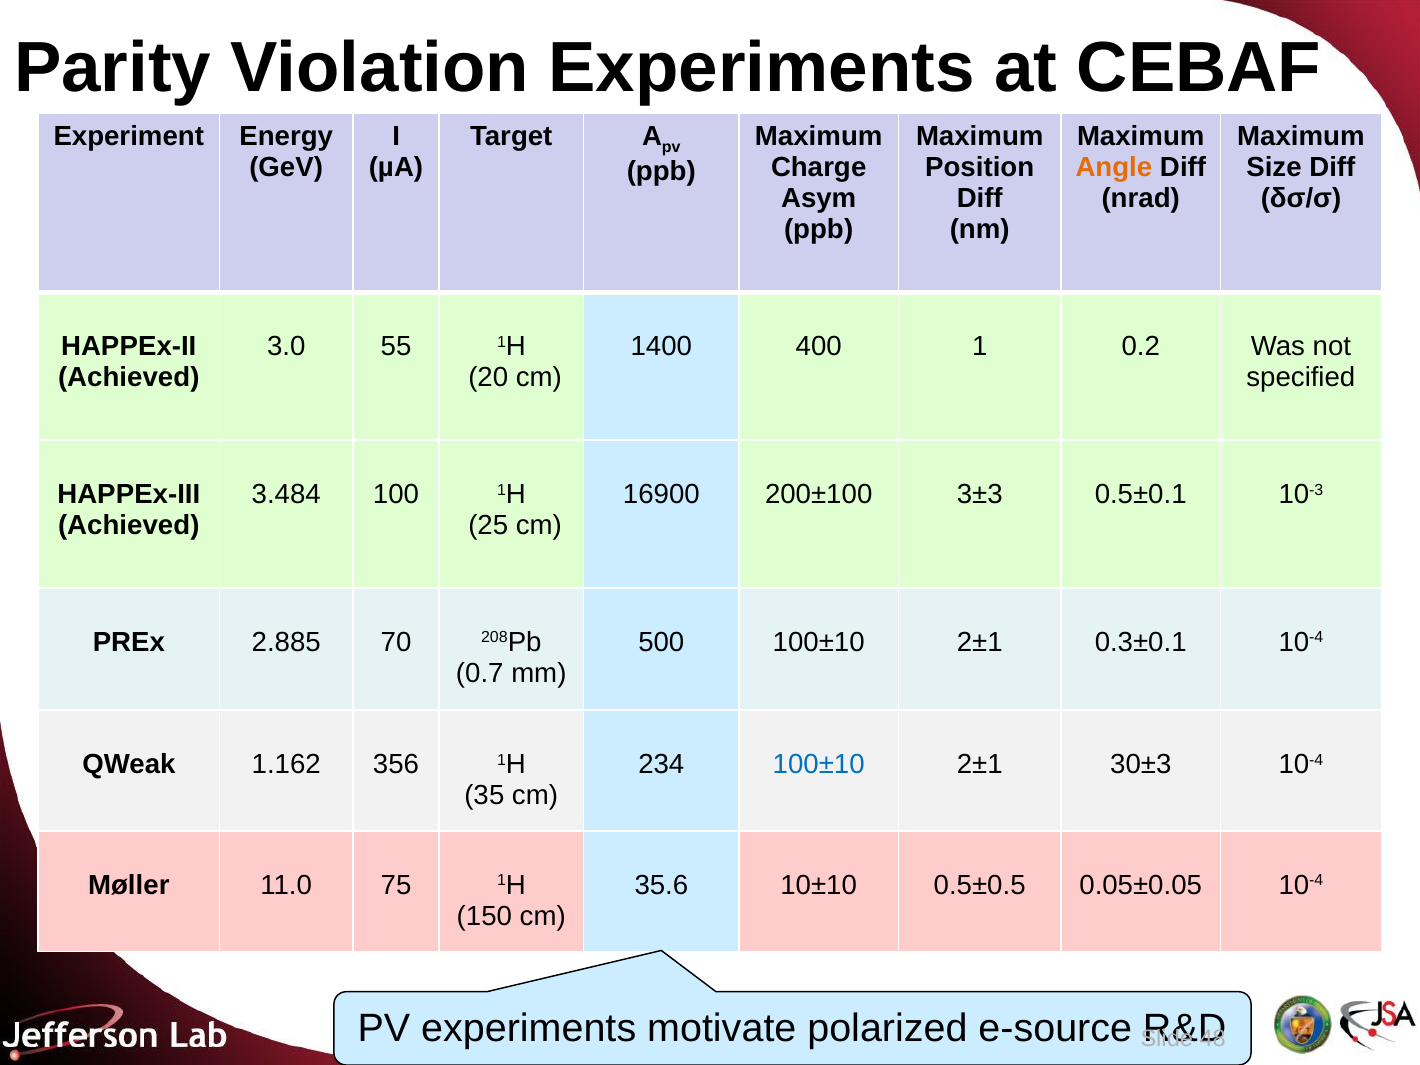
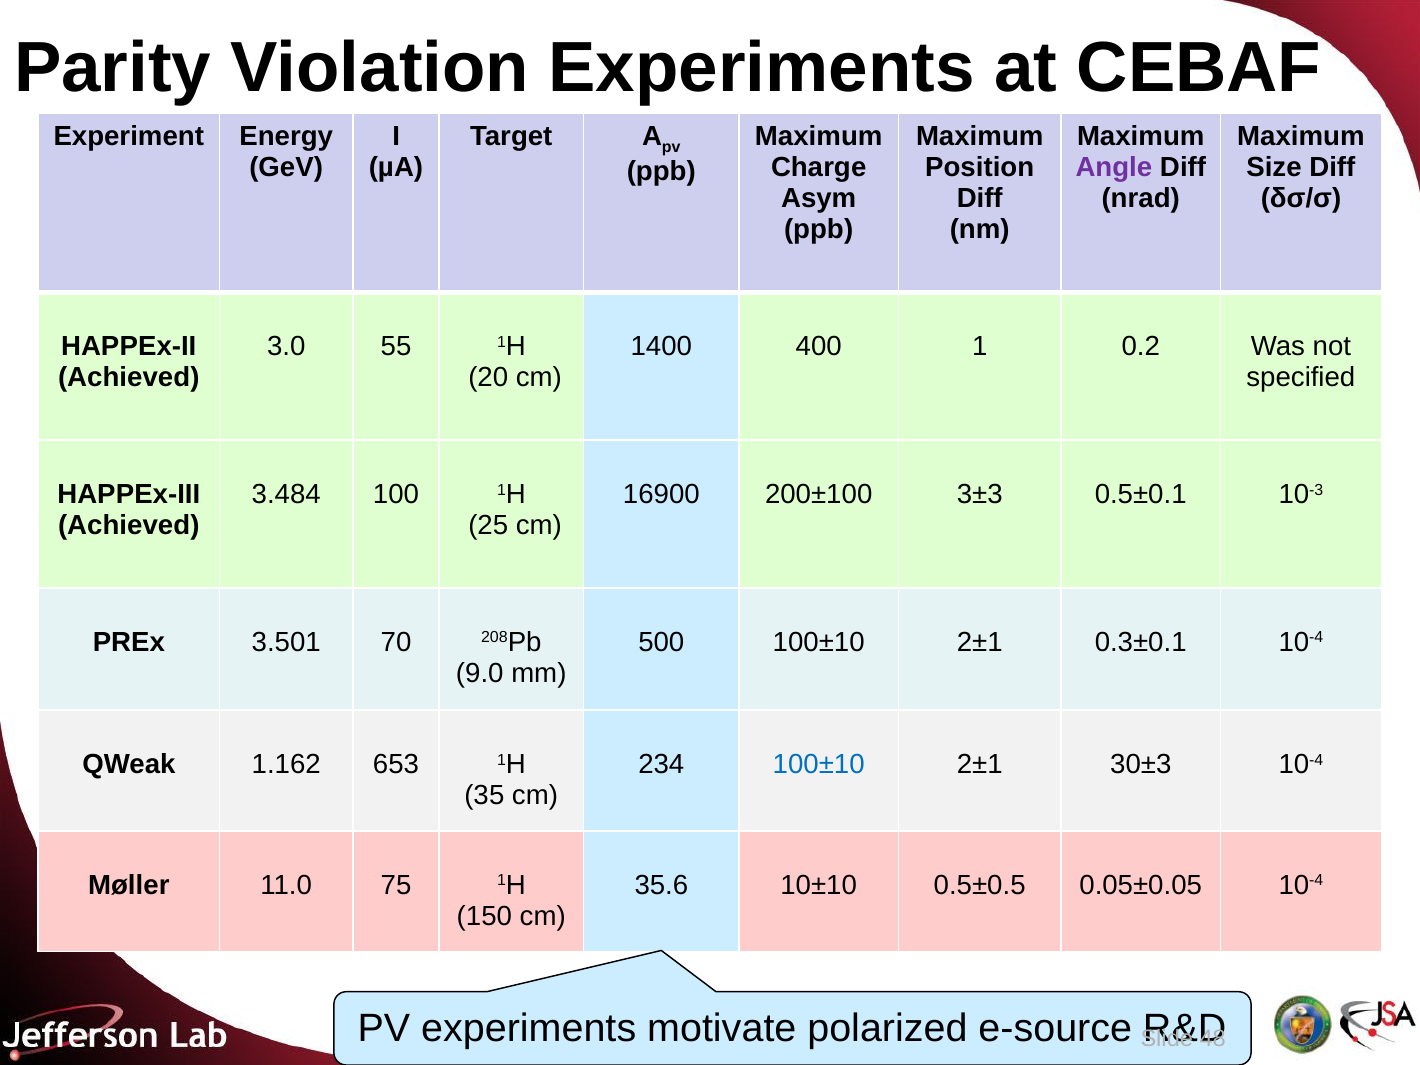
Angle colour: orange -> purple
2.885: 2.885 -> 3.501
0.7: 0.7 -> 9.0
356: 356 -> 653
